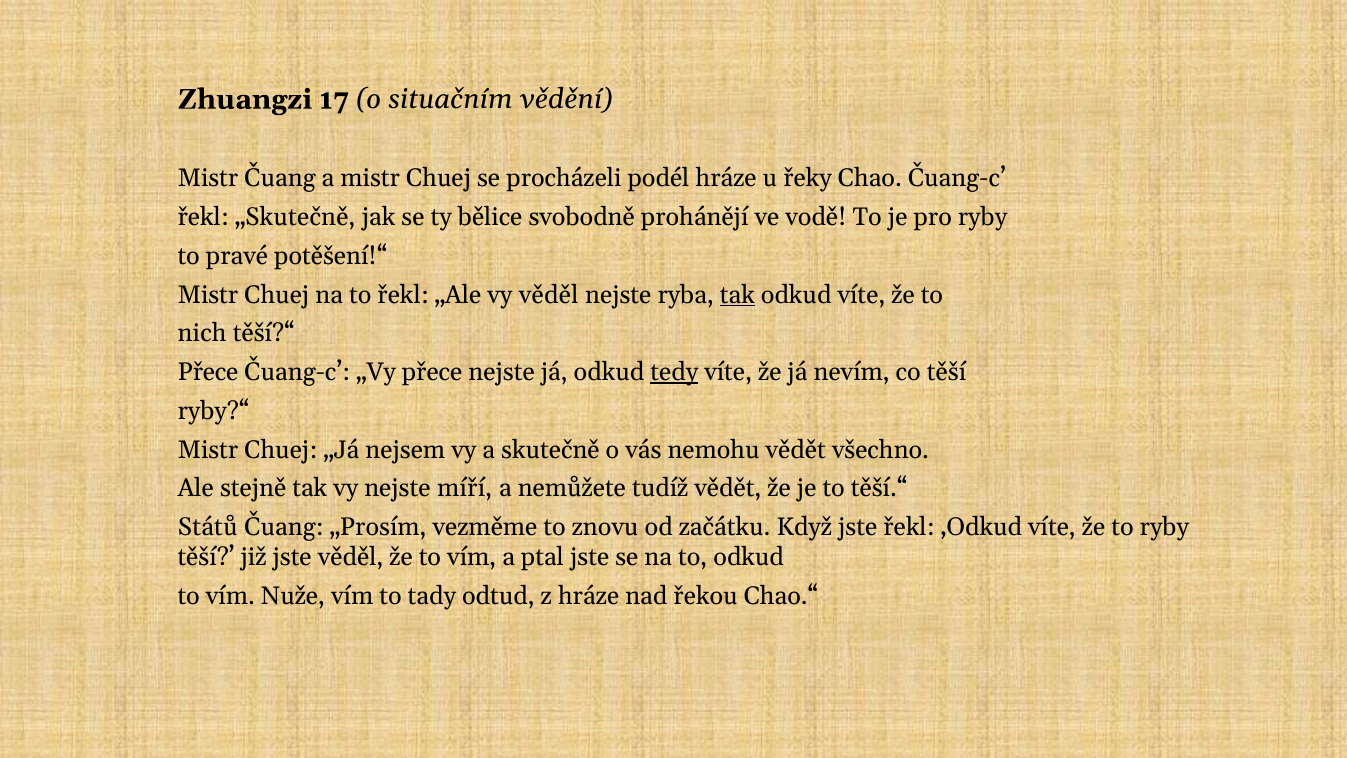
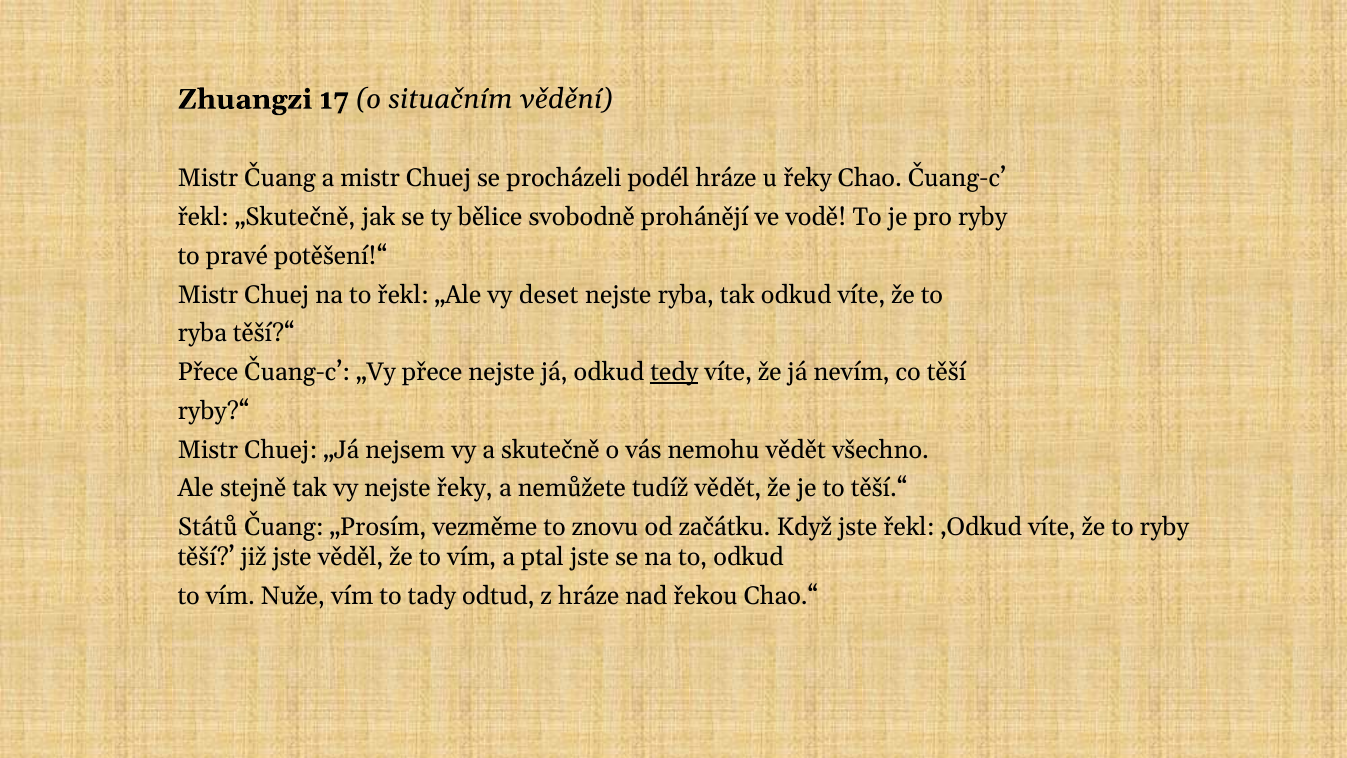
vy věděl: věděl -> deset
tak at (737, 295) underline: present -> none
nich at (202, 333): nich -> ryba
nejste míří: míří -> řeky
